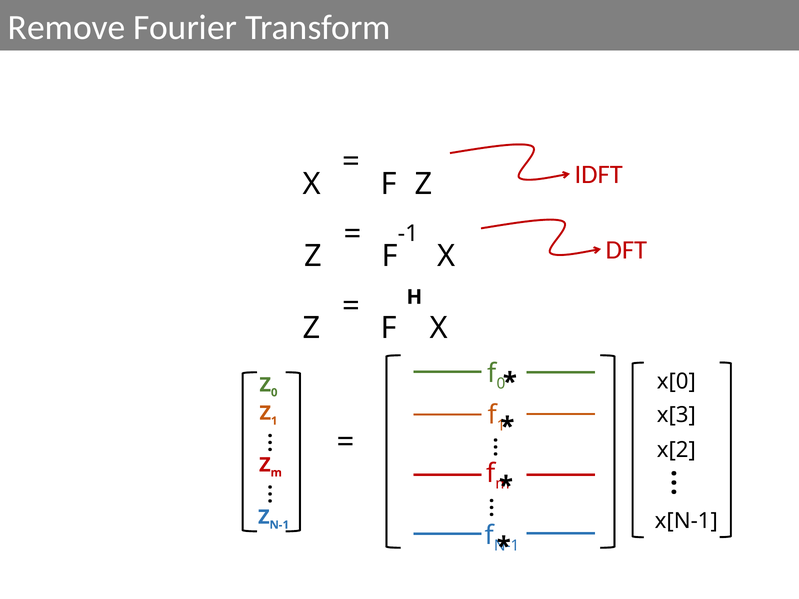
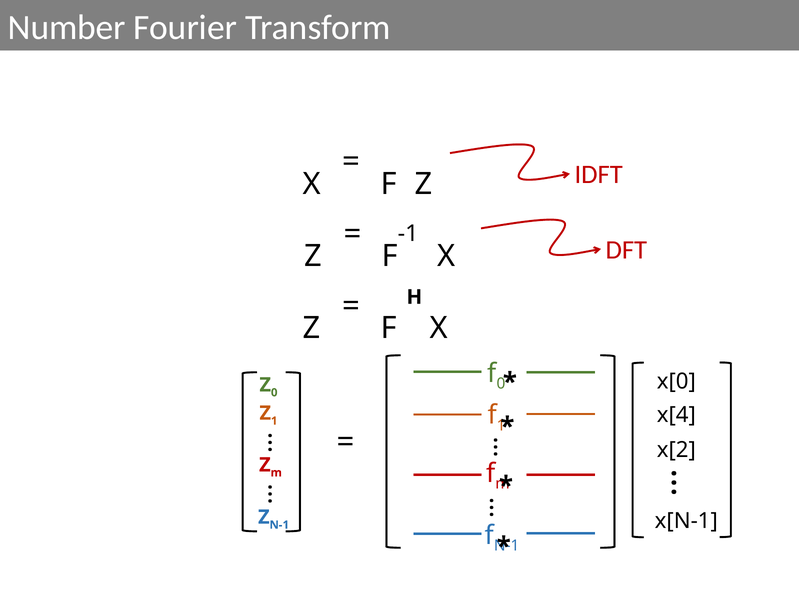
Remove: Remove -> Number
x[3: x[3 -> x[4
